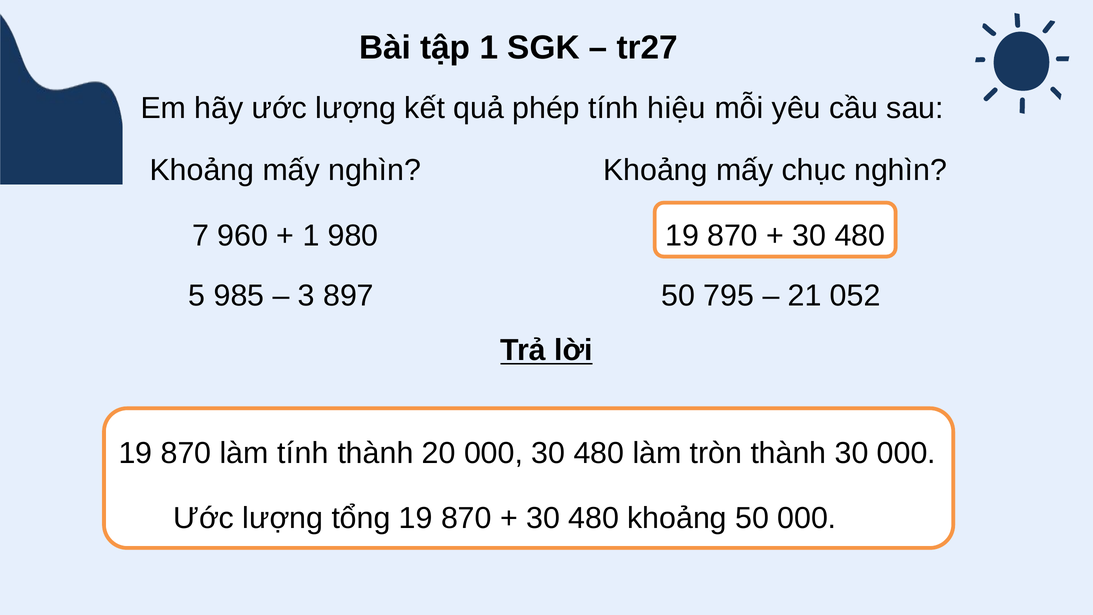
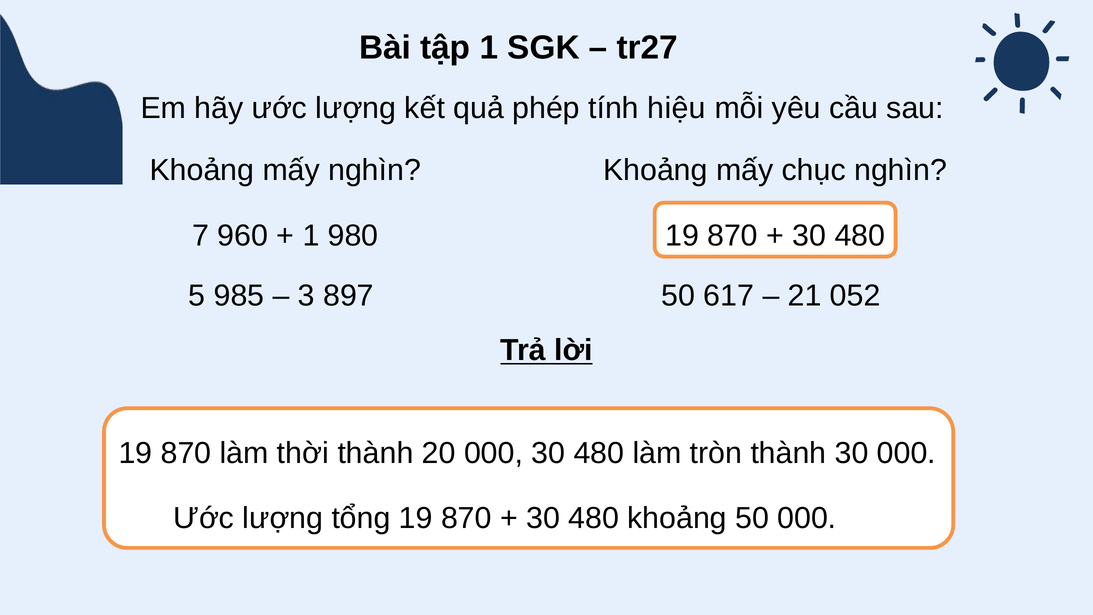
795: 795 -> 617
làm tính: tính -> thời
